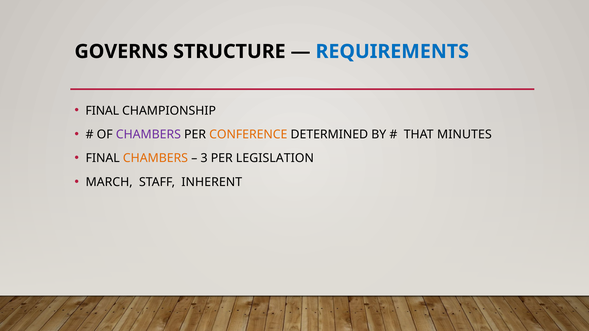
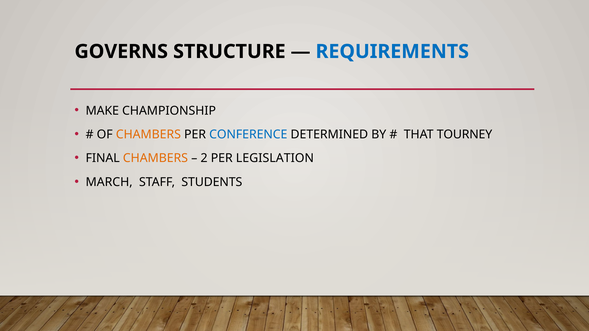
FINAL at (102, 111): FINAL -> MAKE
CHAMBERS at (148, 135) colour: purple -> orange
CONFERENCE colour: orange -> blue
MINUTES: MINUTES -> TOURNEY
3: 3 -> 2
INHERENT: INHERENT -> STUDENTS
